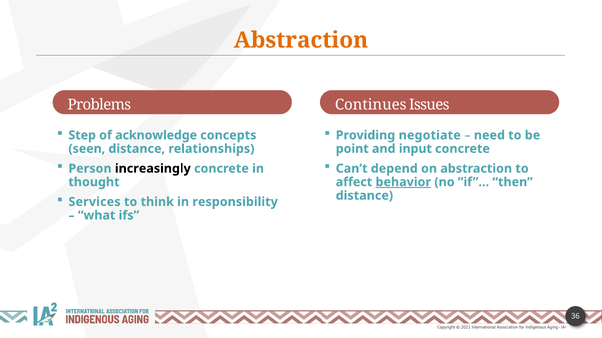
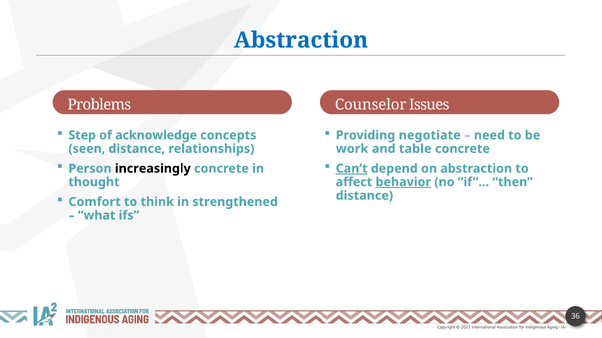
Abstraction at (301, 40) colour: orange -> blue
Continues: Continues -> Counselor
point: point -> work
input: input -> table
Can’t underline: none -> present
Services: Services -> Comfort
responsibility: responsibility -> strengthened
